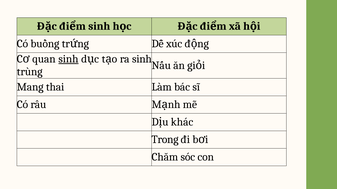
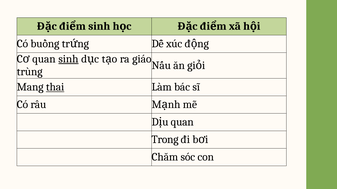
ra sinh: sinh -> giáo
thai underline: none -> present
khác at (182, 122): khác -> quan
